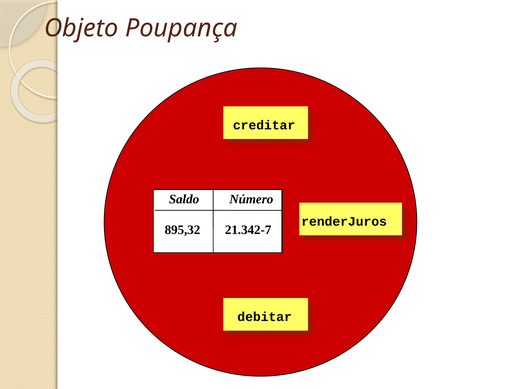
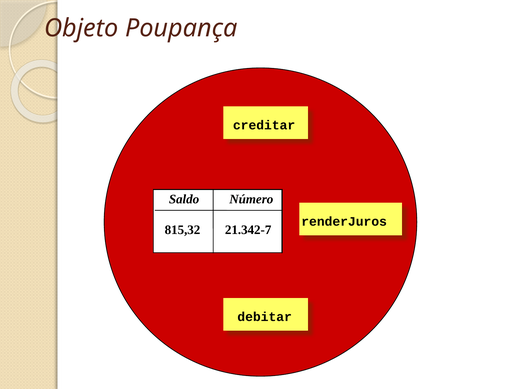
895,32: 895,32 -> 815,32
